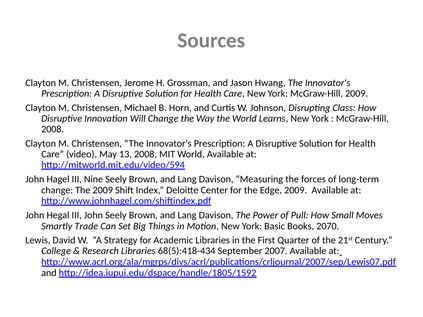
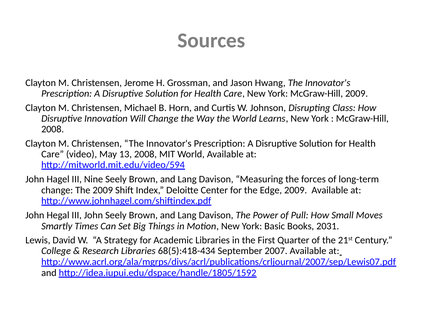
Trade: Trade -> Times
2070: 2070 -> 2031
